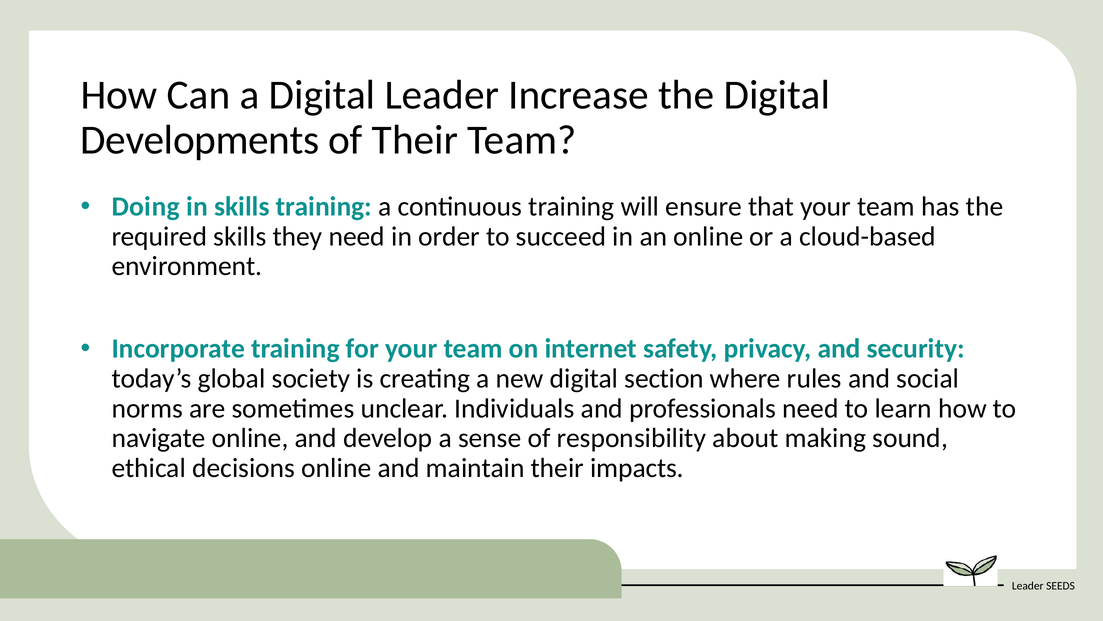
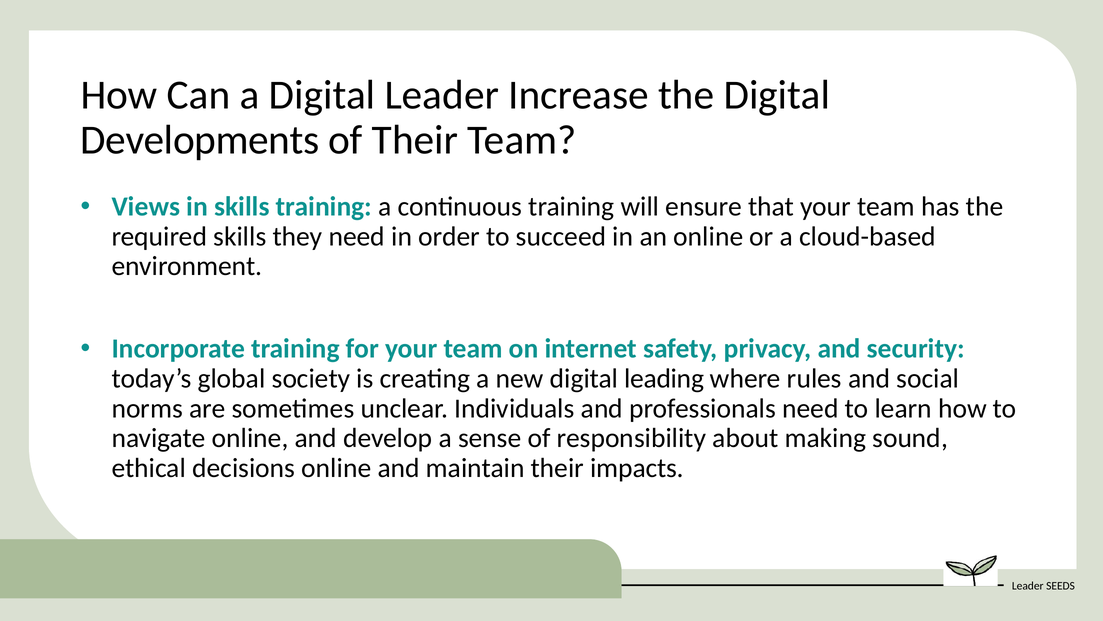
Doing: Doing -> Views
section: section -> leading
